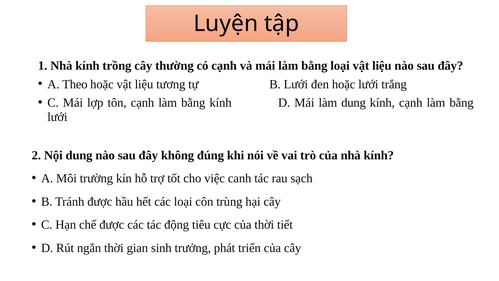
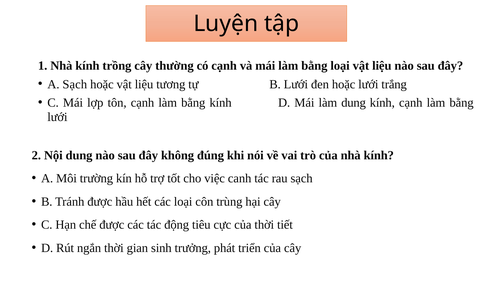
A Theo: Theo -> Sạch
